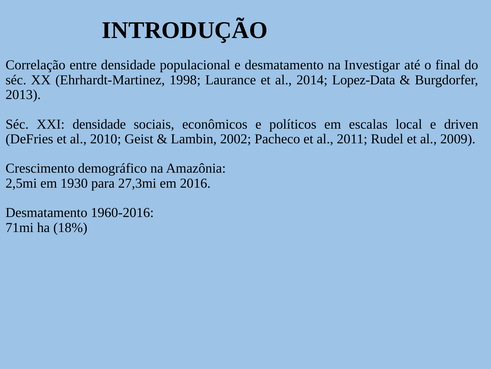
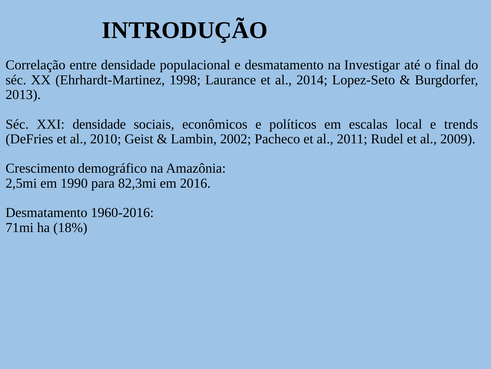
Lopez-Data: Lopez-Data -> Lopez-Seto
driven: driven -> trends
1930: 1930 -> 1990
27,3mi: 27,3mi -> 82,3mi
